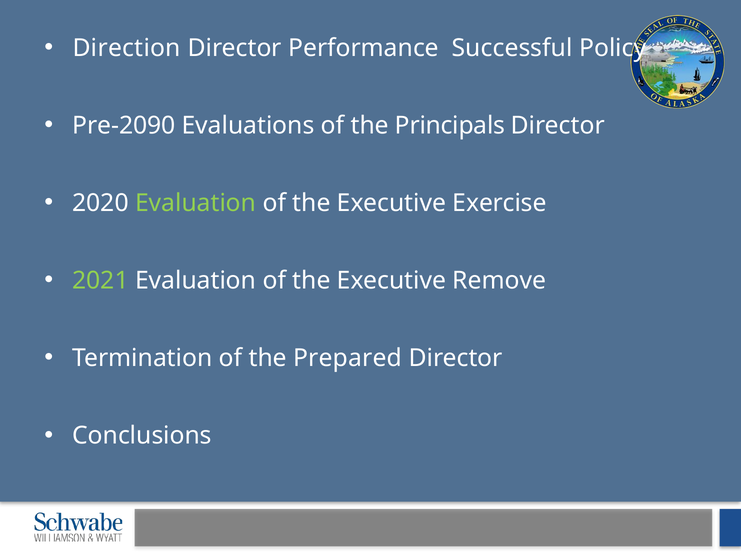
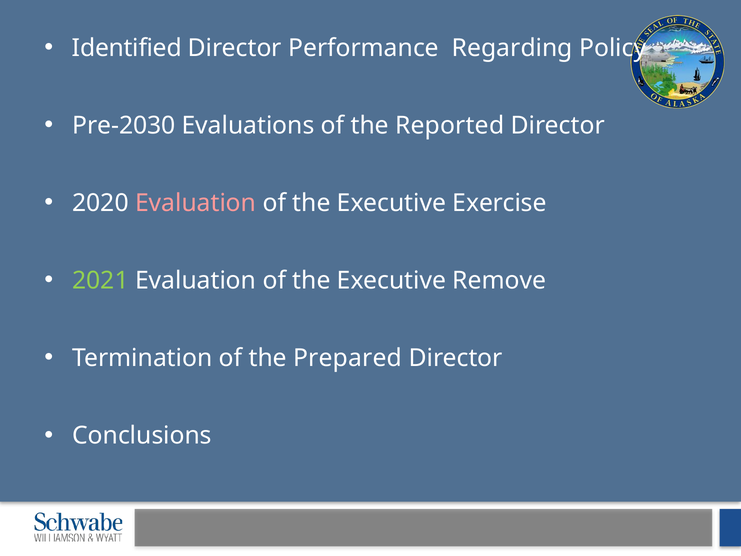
Direction: Direction -> Identified
Successful: Successful -> Regarding
Pre-2090: Pre-2090 -> Pre-2030
Principals: Principals -> Reported
Evaluation at (196, 203) colour: light green -> pink
